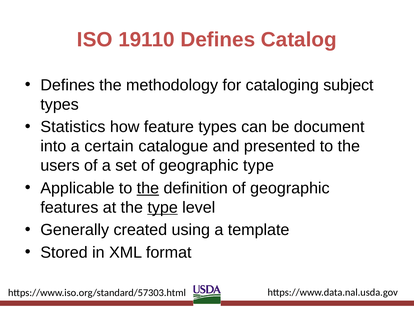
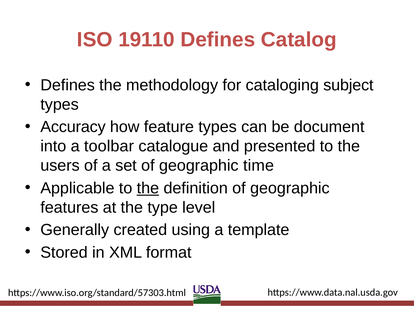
Statistics: Statistics -> Accuracy
certain: certain -> toolbar
geographic type: type -> time
type at (163, 208) underline: present -> none
